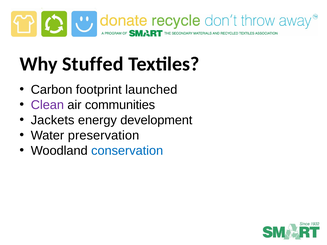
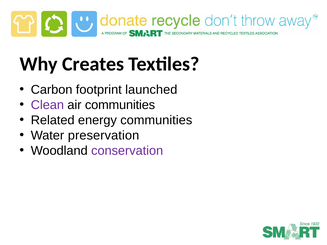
Stuffed: Stuffed -> Creates
Jackets: Jackets -> Related
energy development: development -> communities
conservation colour: blue -> purple
